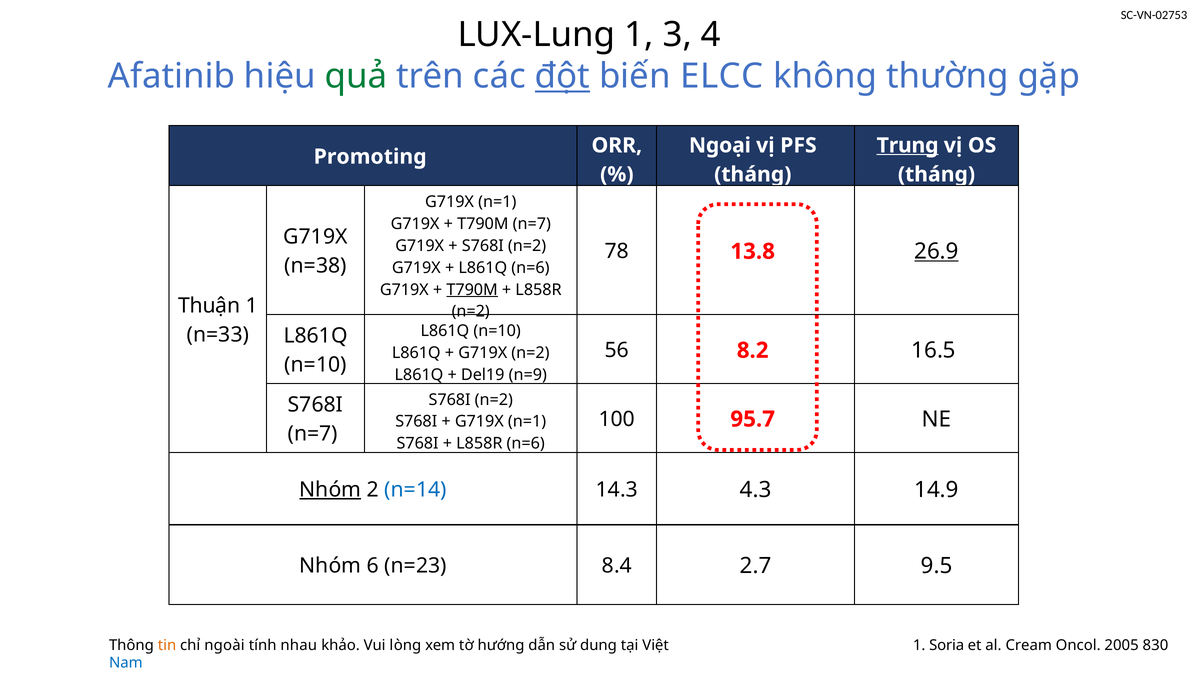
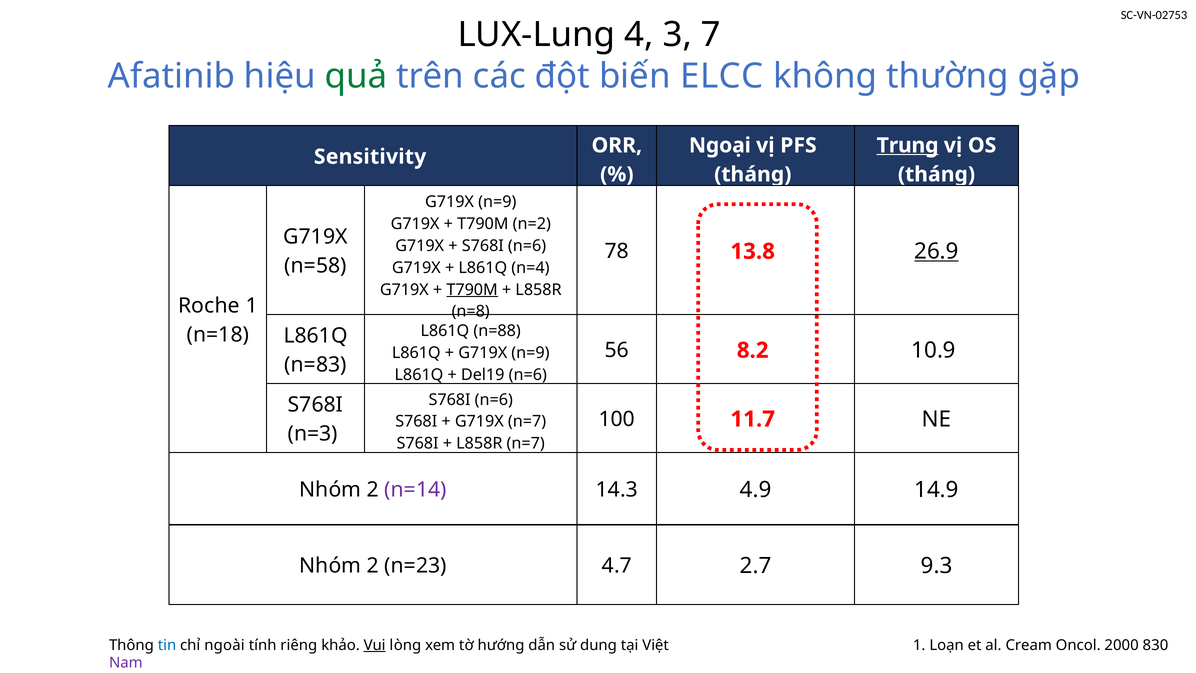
LUX-Lung 1: 1 -> 4
4: 4 -> 7
đột underline: present -> none
Promoting: Promoting -> Sensitivity
n=1 at (497, 202): n=1 -> n=9
T790M n=7: n=7 -> n=2
n=2 at (527, 246): n=2 -> n=6
n=38: n=38 -> n=58
L861Q n=6: n=6 -> n=4
Thuận: Thuận -> Roche
n=2 at (471, 312): n=2 -> n=8
n=10 at (497, 331): n=10 -> n=88
n=33: n=33 -> n=18
16.5: 16.5 -> 10.9
n=2 at (530, 353): n=2 -> n=9
n=10 at (316, 365): n=10 -> n=83
Del19 n=9: n=9 -> n=6
n=2 at (494, 399): n=2 -> n=6
95.7: 95.7 -> 11.7
n=1 at (527, 421): n=1 -> n=7
n=7 at (313, 433): n=7 -> n=3
L858R n=6: n=6 -> n=7
Nhóm at (330, 490) underline: present -> none
n=14 colour: blue -> purple
4.3: 4.3 -> 4.9
6 at (373, 566): 6 -> 2
8.4: 8.4 -> 4.7
9.5: 9.5 -> 9.3
tin colour: orange -> blue
nhau: nhau -> riêng
Vui underline: none -> present
Soria: Soria -> Loạn
2005: 2005 -> 2000
Nam colour: blue -> purple
